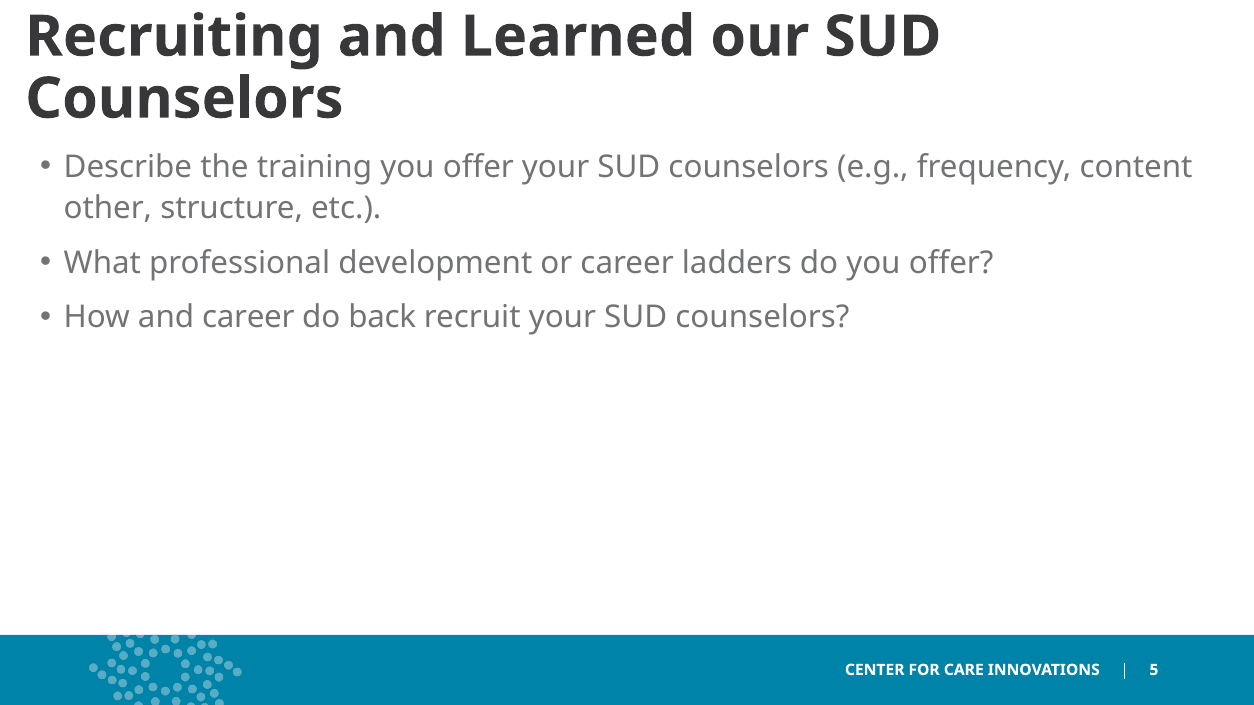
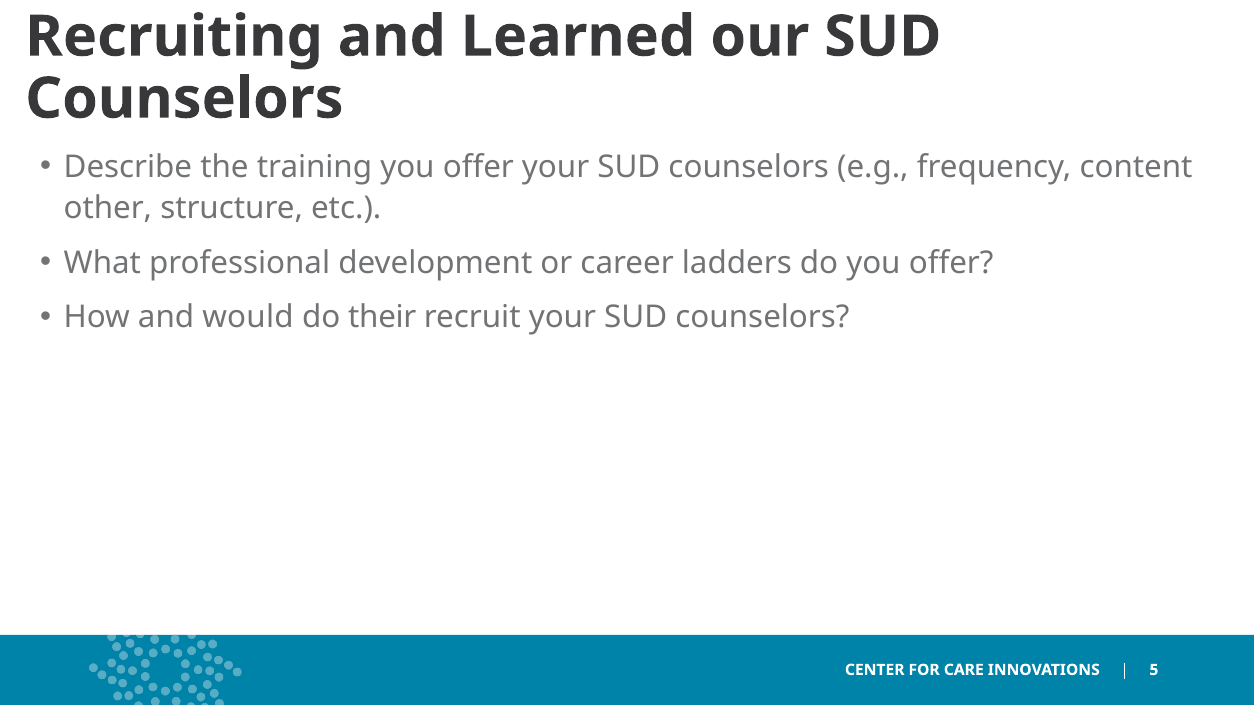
and career: career -> would
back: back -> their
